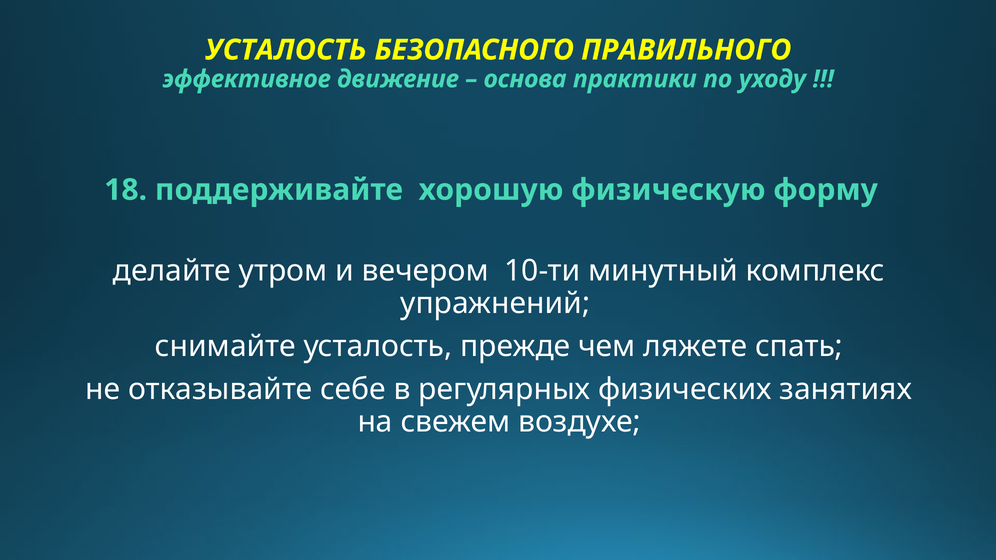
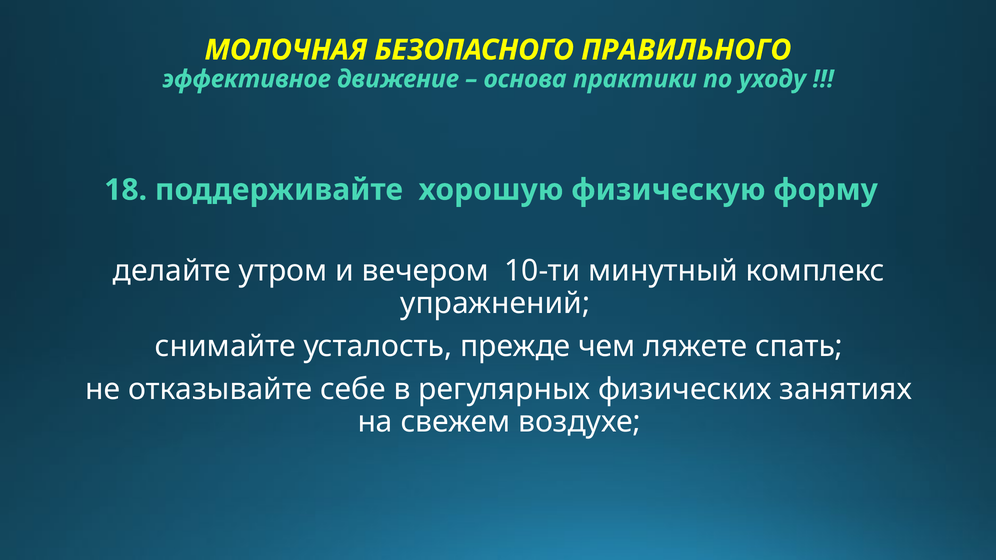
УСТАЛОСТЬ at (286, 50): УСТАЛОСТЬ -> МОЛОЧНАЯ
